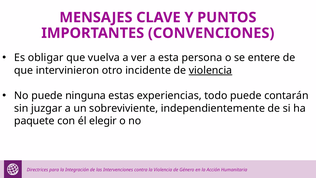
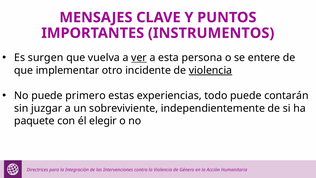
CONVENCIONES: CONVENCIONES -> INSTRUMENTOS
obligar: obligar -> surgen
ver underline: none -> present
intervinieron: intervinieron -> implementar
ninguna: ninguna -> primero
